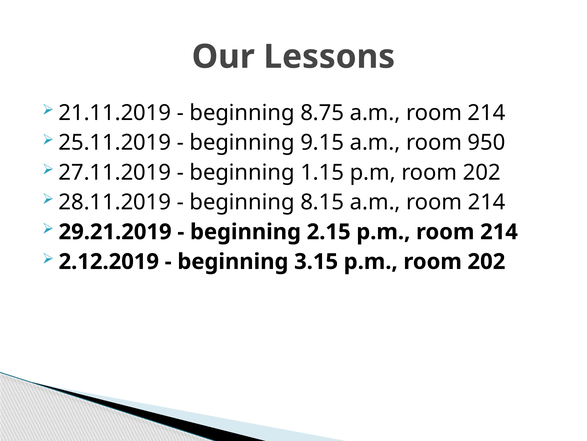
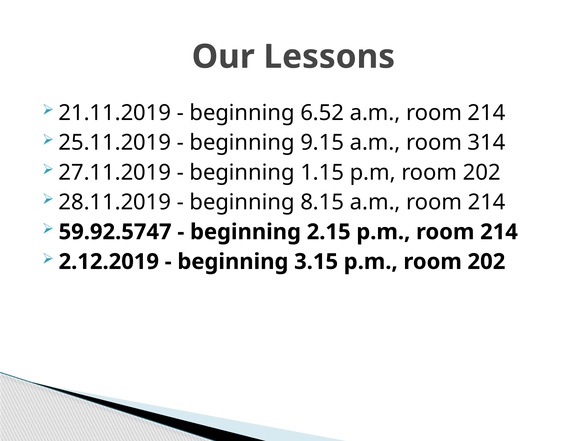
8.75: 8.75 -> 6.52
950: 950 -> 314
29.21.2019: 29.21.2019 -> 59.92.5747
